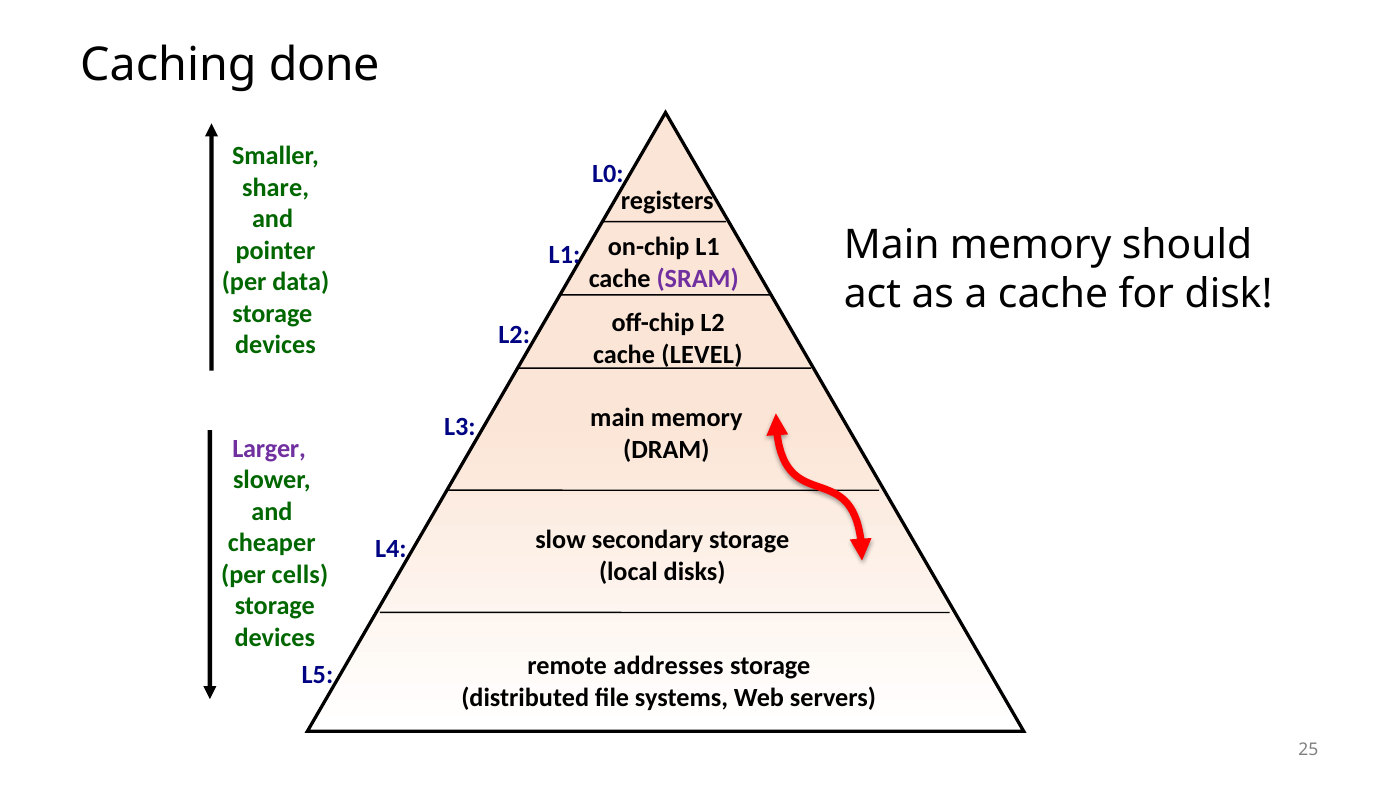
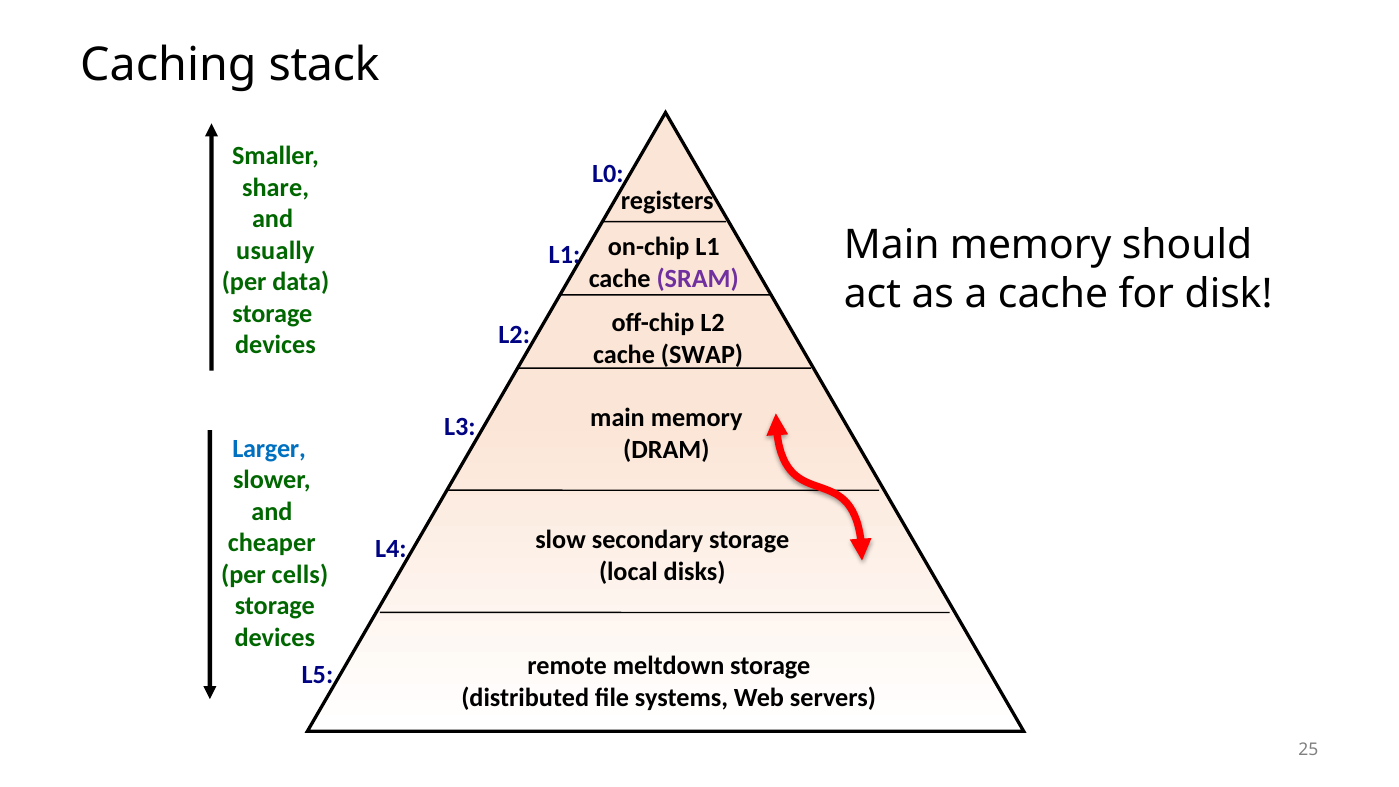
done: done -> stack
pointer: pointer -> usually
LEVEL: LEVEL -> SWAP
Larger colour: purple -> blue
addresses: addresses -> meltdown
